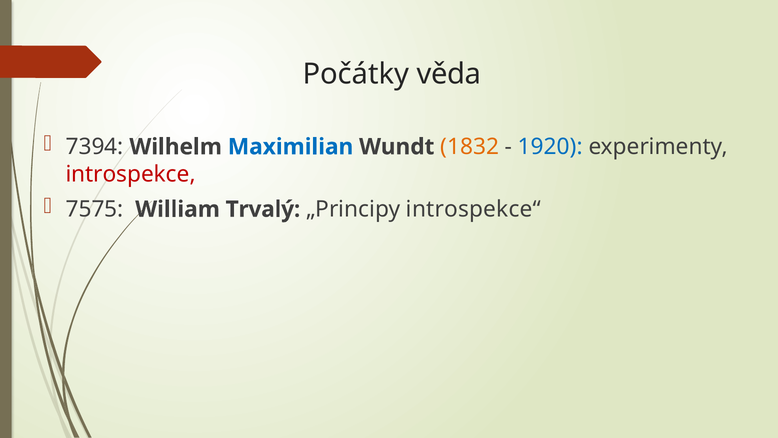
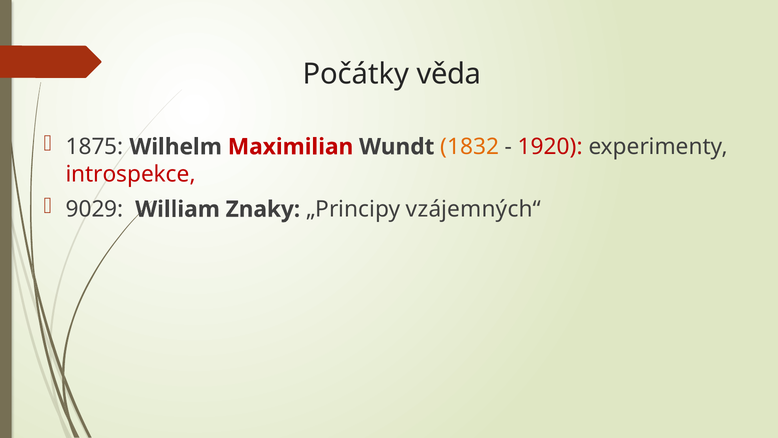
7394: 7394 -> 1875
Maximilian colour: blue -> red
1920 colour: blue -> red
7575: 7575 -> 9029
Trvalý: Trvalý -> Znaky
introspekce“: introspekce“ -> vzájemných“
